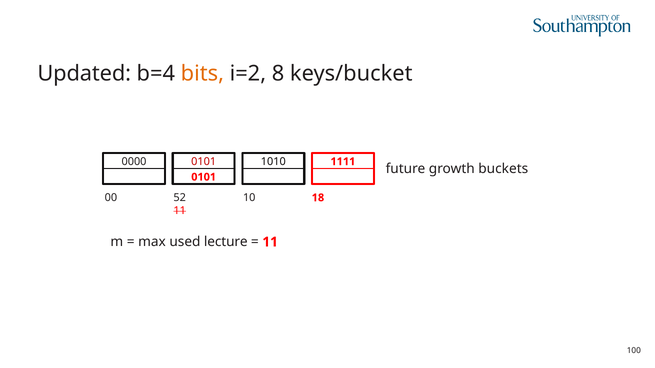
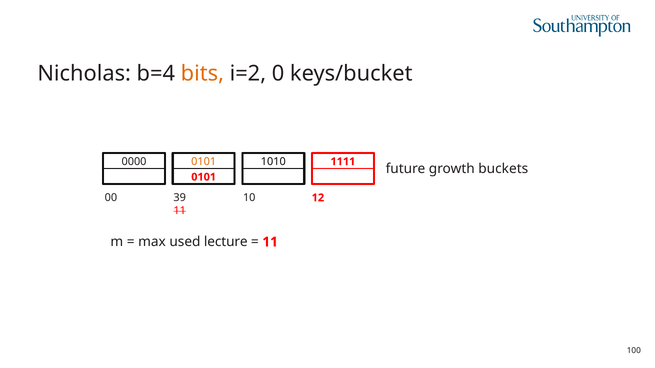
Updated: Updated -> Nicholas
8: 8 -> 0
0101 at (204, 162) colour: red -> orange
52: 52 -> 39
18: 18 -> 12
